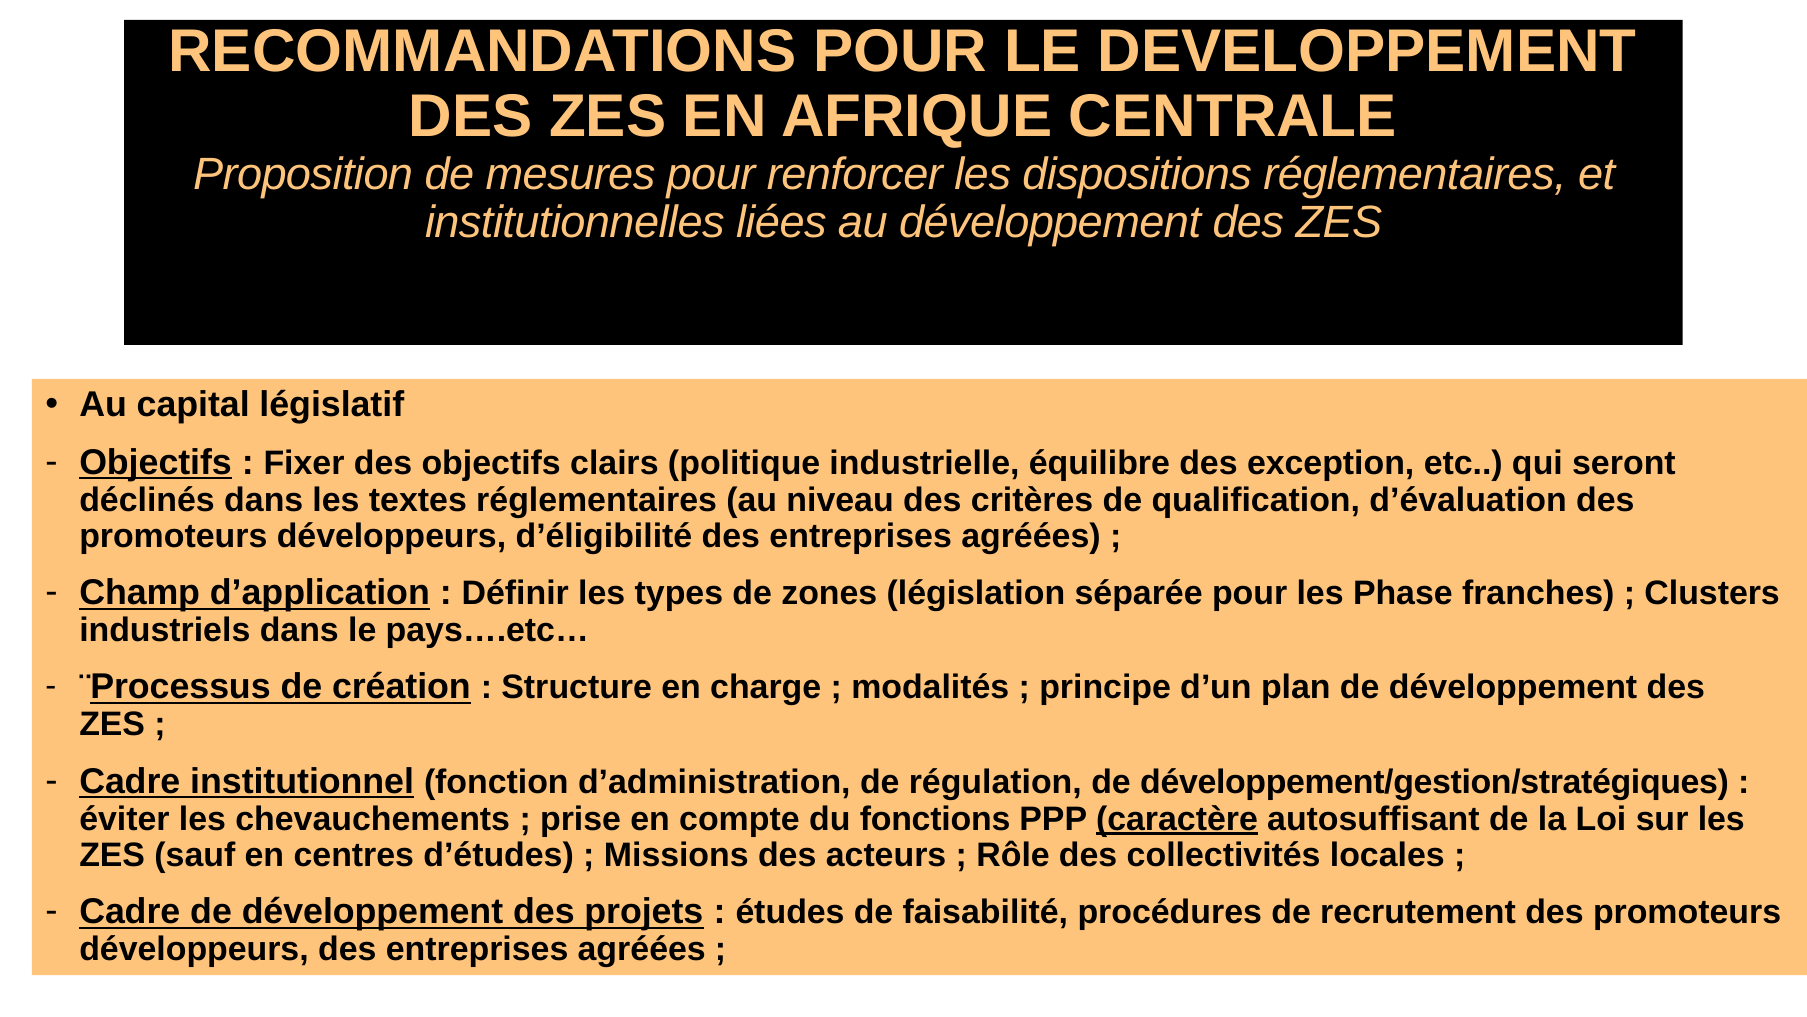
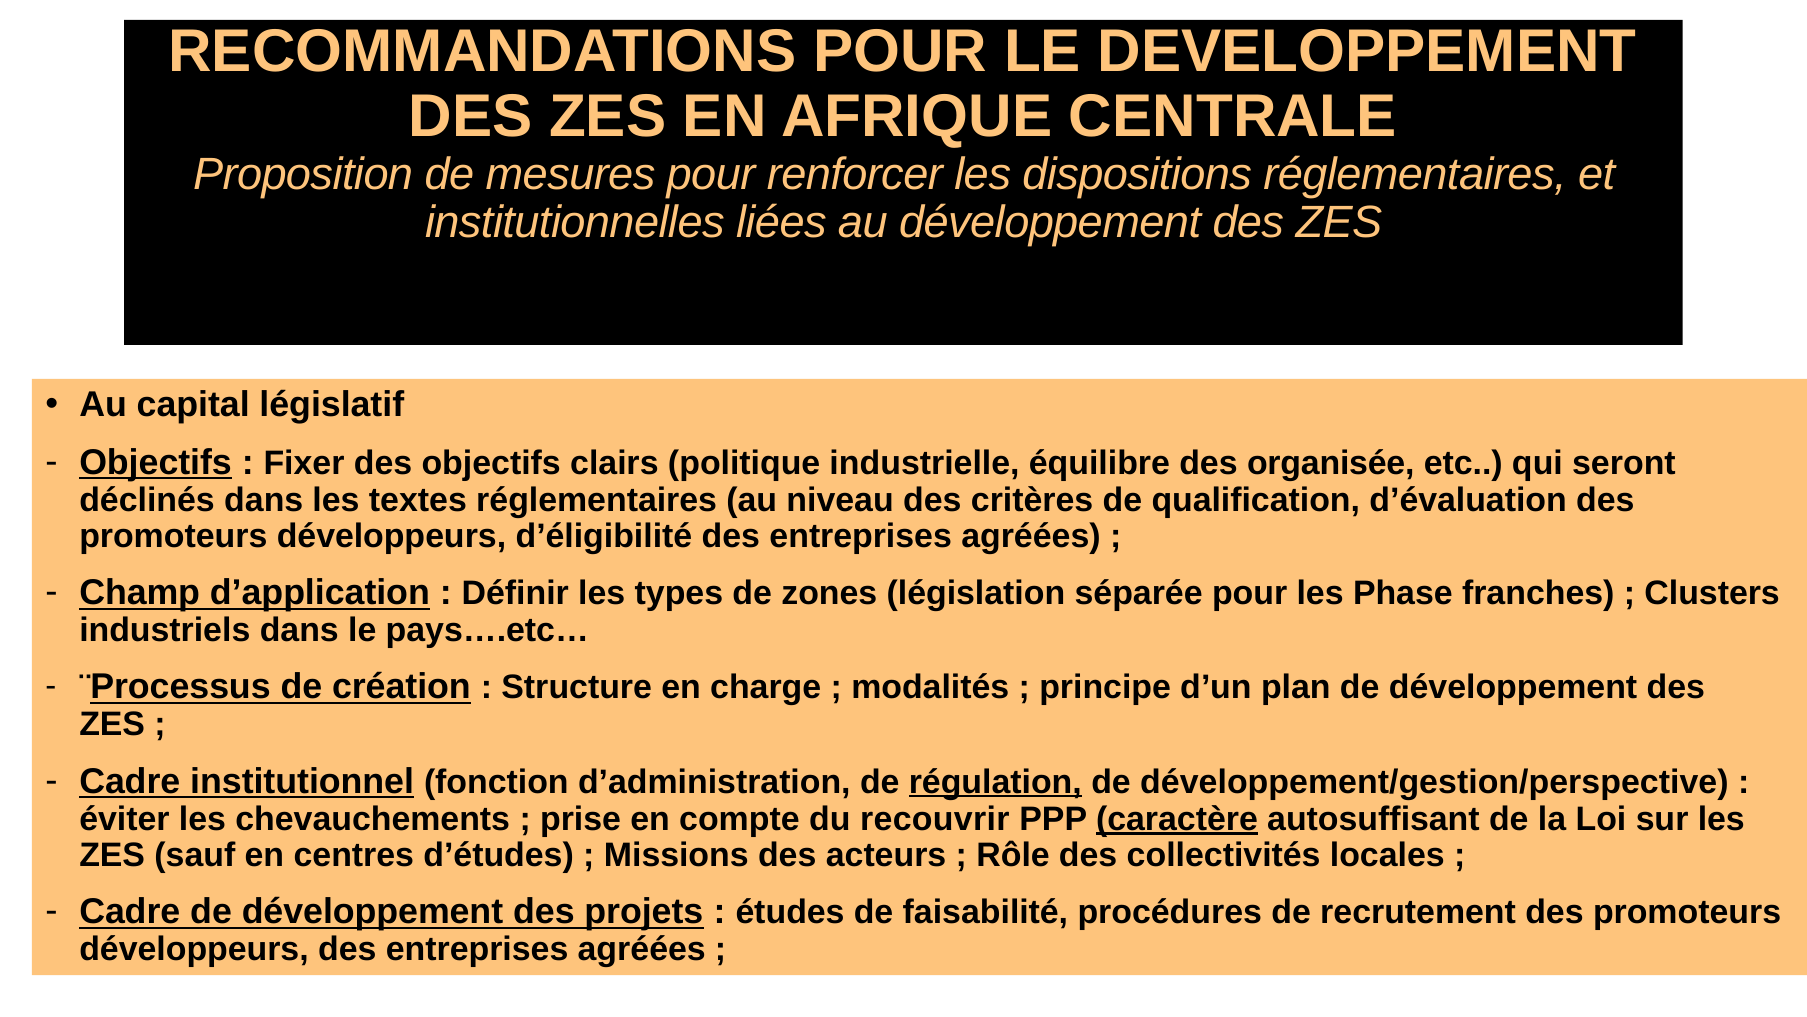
exception: exception -> organisée
régulation underline: none -> present
développement/gestion/stratégiques: développement/gestion/stratégiques -> développement/gestion/perspective
fonctions: fonctions -> recouvrir
